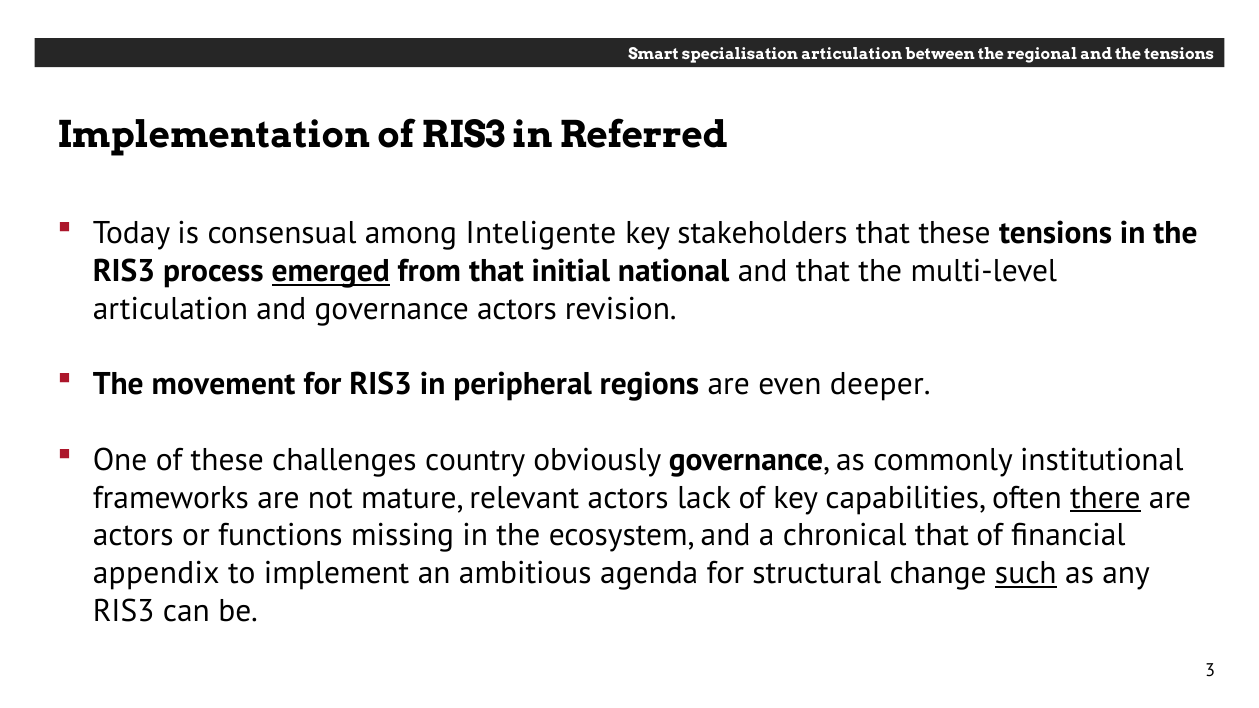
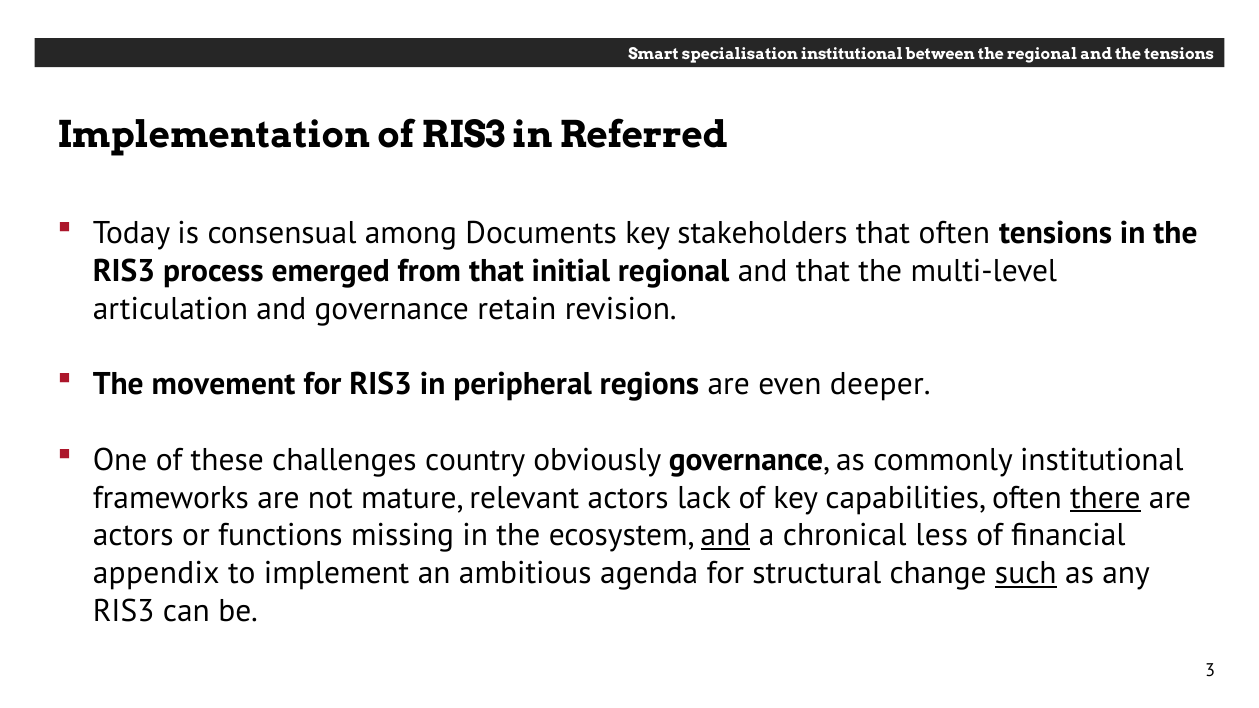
specialisation articulation: articulation -> institutional
Inteligente: Inteligente -> Documents
that these: these -> often
emerged underline: present -> none
initial national: national -> regional
governance actors: actors -> retain
and at (726, 536) underline: none -> present
chronical that: that -> less
